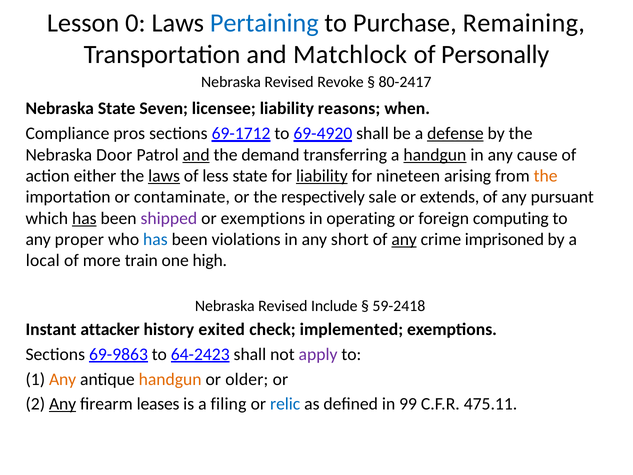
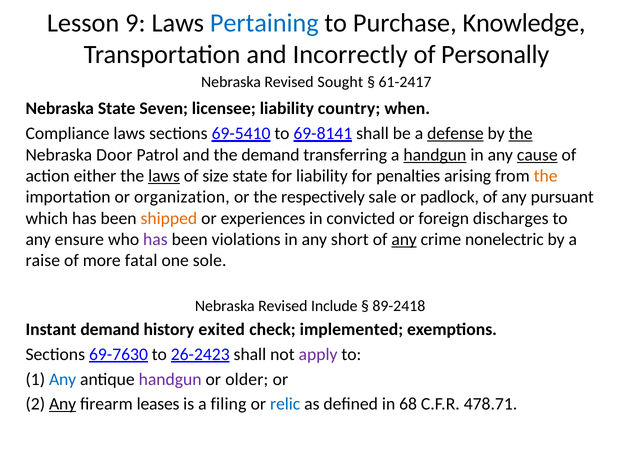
0: 0 -> 9
Remaining: Remaining -> Knowledge
Matchlock: Matchlock -> Incorrectly
Revoke: Revoke -> Sought
80-2417: 80-2417 -> 61-2417
reasons: reasons -> country
Compliance pros: pros -> laws
69-1712: 69-1712 -> 69-5410
69-4920: 69-4920 -> 69-8141
the at (521, 133) underline: none -> present
and at (196, 155) underline: present -> none
cause underline: none -> present
less: less -> size
liability at (322, 176) underline: present -> none
nineteen: nineteen -> penalties
contaminate: contaminate -> organization
extends: extends -> padlock
has at (84, 218) underline: present -> none
shipped colour: purple -> orange
or exemptions: exemptions -> experiences
operating: operating -> convicted
computing: computing -> discharges
proper: proper -> ensure
has at (155, 239) colour: blue -> purple
imprisoned: imprisoned -> nonelectric
local: local -> raise
train: train -> fatal
high: high -> sole
59-2418: 59-2418 -> 89-2418
Instant attacker: attacker -> demand
69-9863: 69-9863 -> 69-7630
64-2423: 64-2423 -> 26-2423
Any at (63, 379) colour: orange -> blue
handgun at (170, 379) colour: orange -> purple
99: 99 -> 68
475.11: 475.11 -> 478.71
